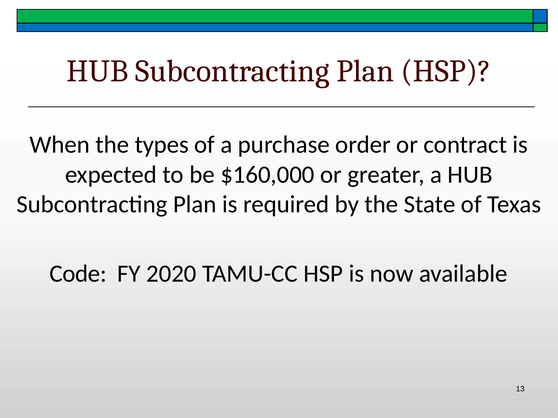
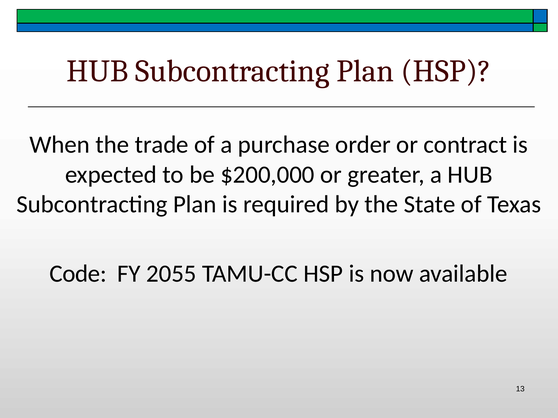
types: types -> trade
$160,000: $160,000 -> $200,000
2020: 2020 -> 2055
